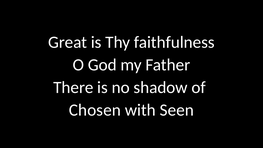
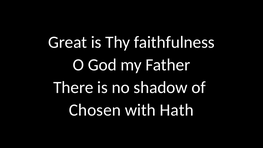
Seen: Seen -> Hath
